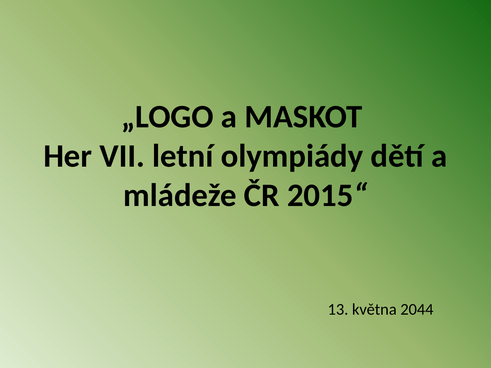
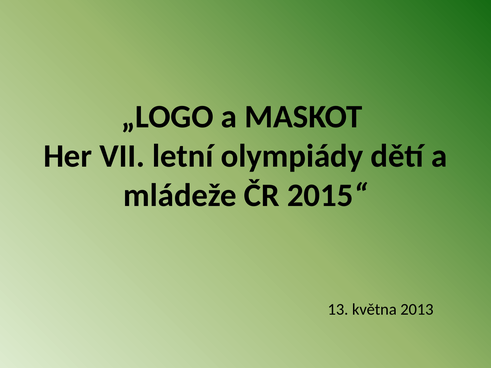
2044: 2044 -> 2013
